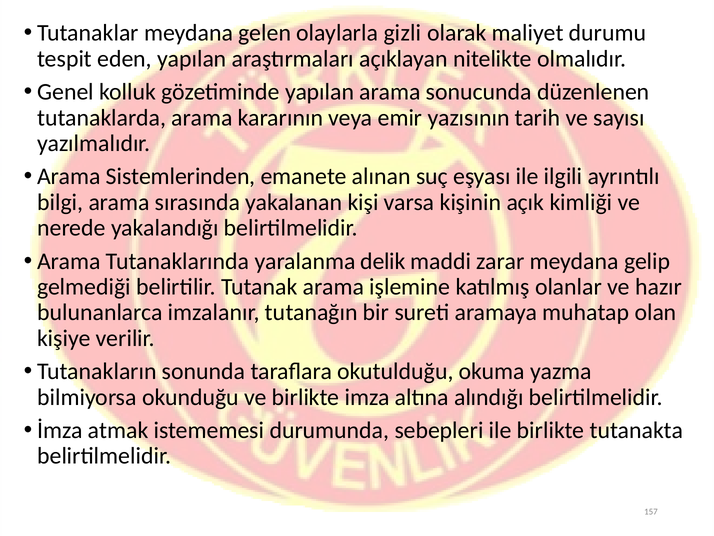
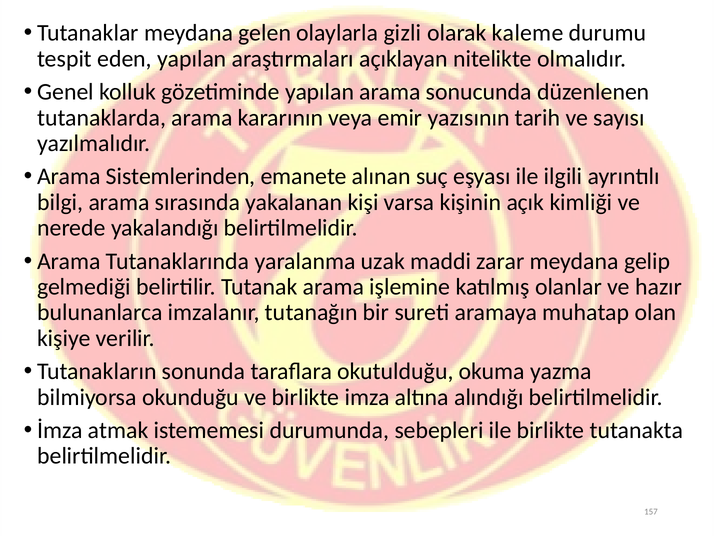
maliyet: maliyet -> kaleme
delik: delik -> uzak
